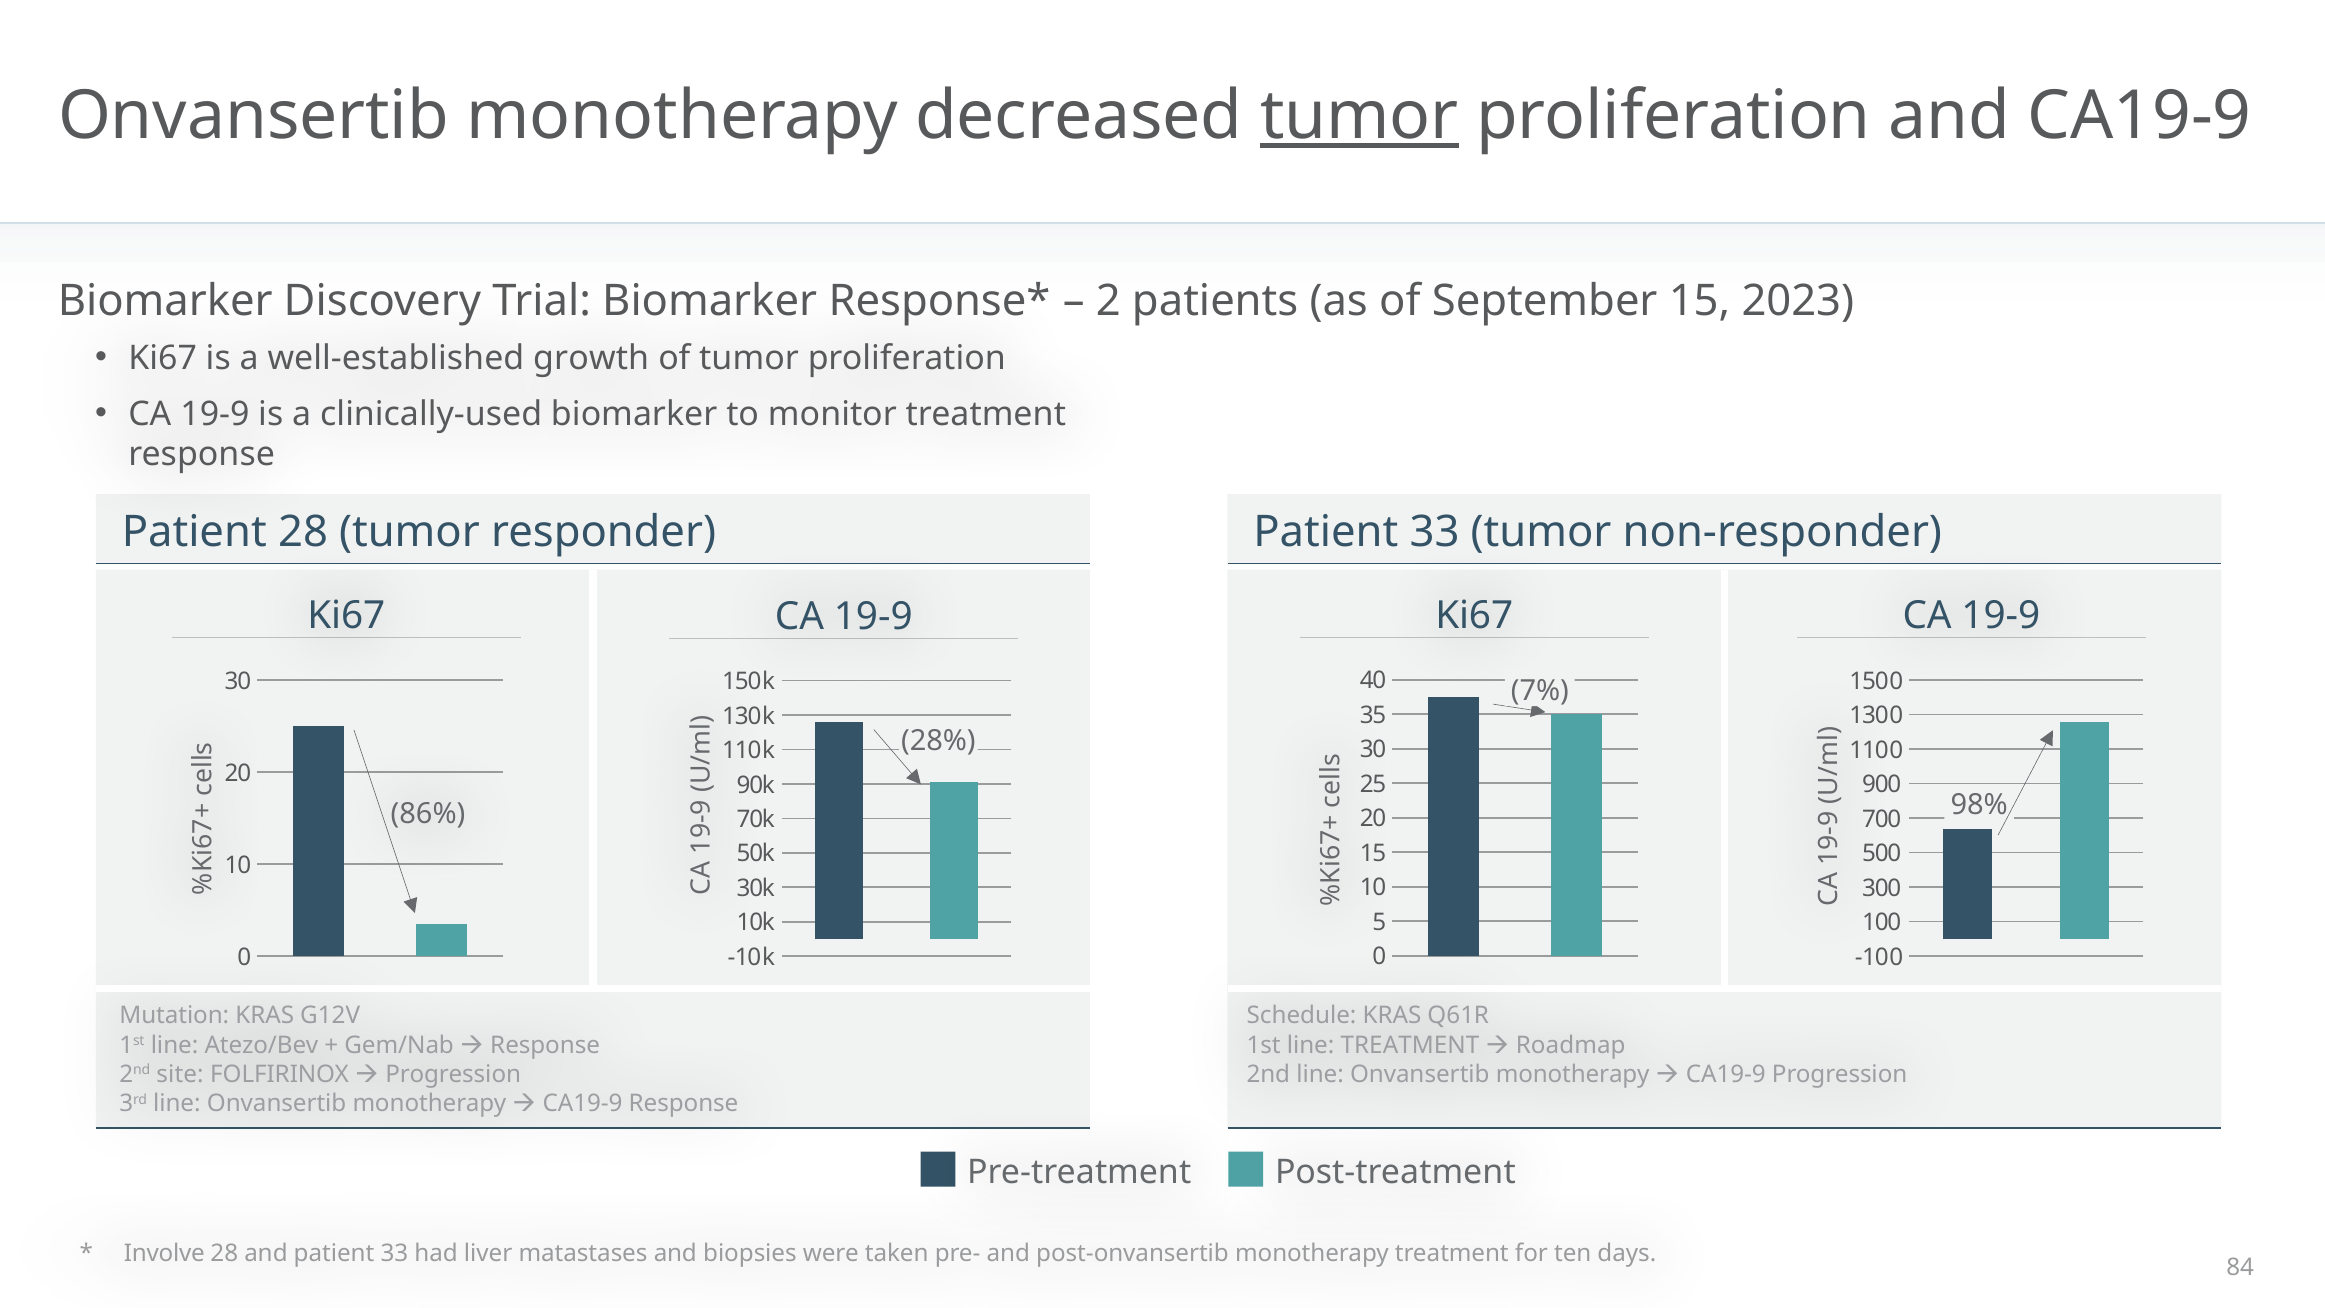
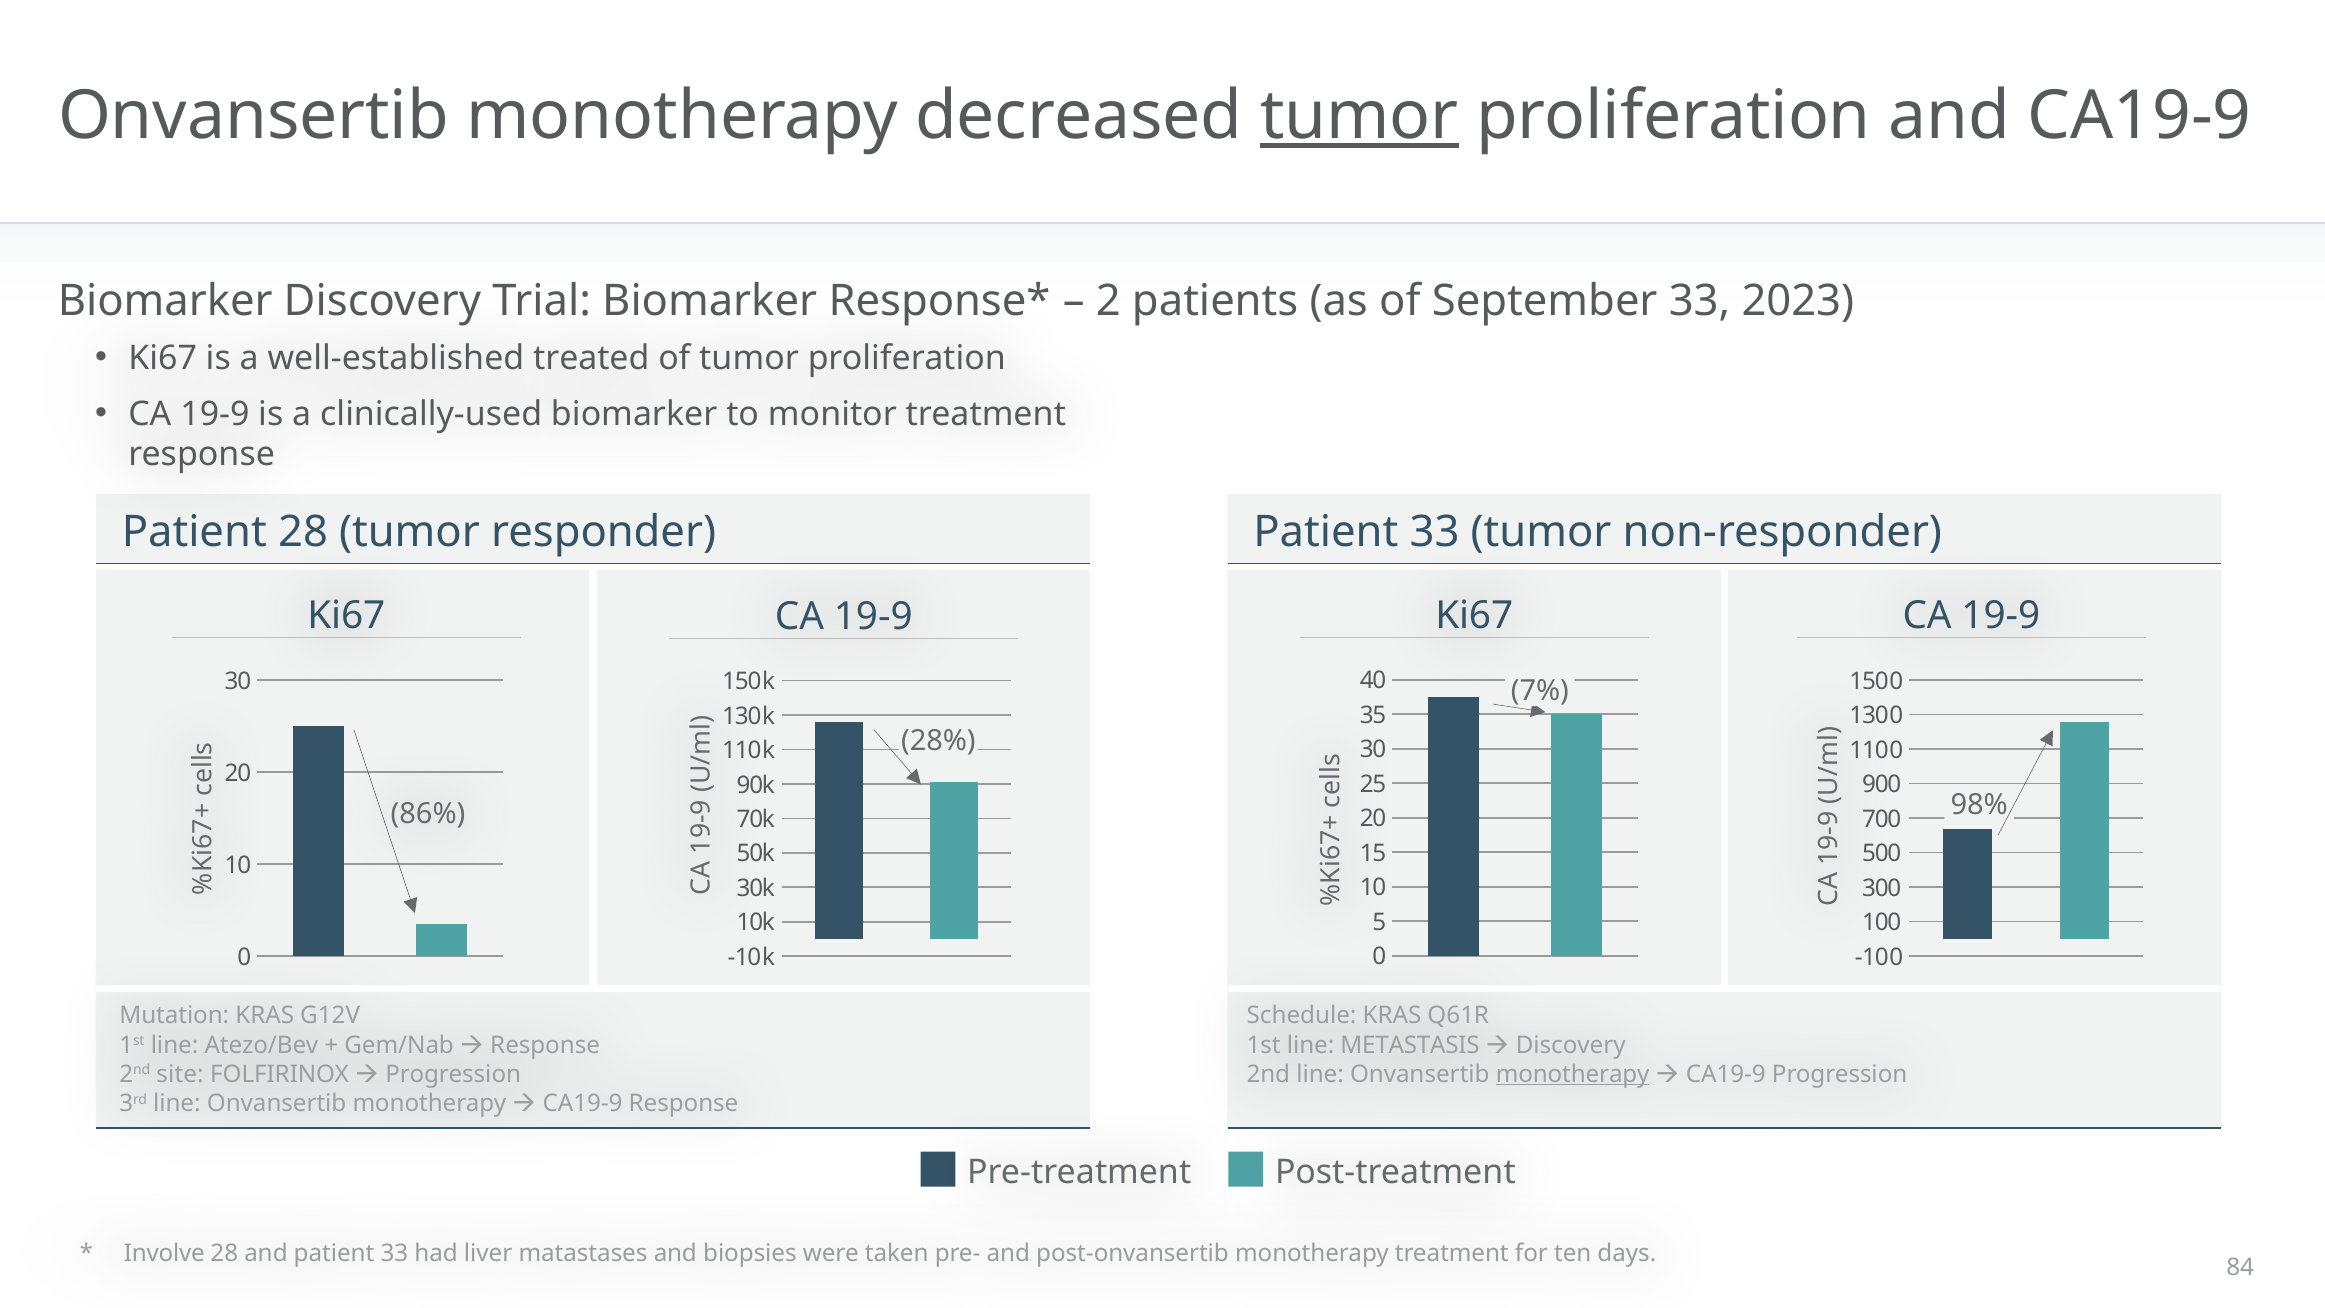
September 15: 15 -> 33
growth: growth -> treated
line TREATMENT: TREATMENT -> METASTASIS
Roadmap at (1571, 1045): Roadmap -> Discovery
monotherapy at (1573, 1074) underline: none -> present
